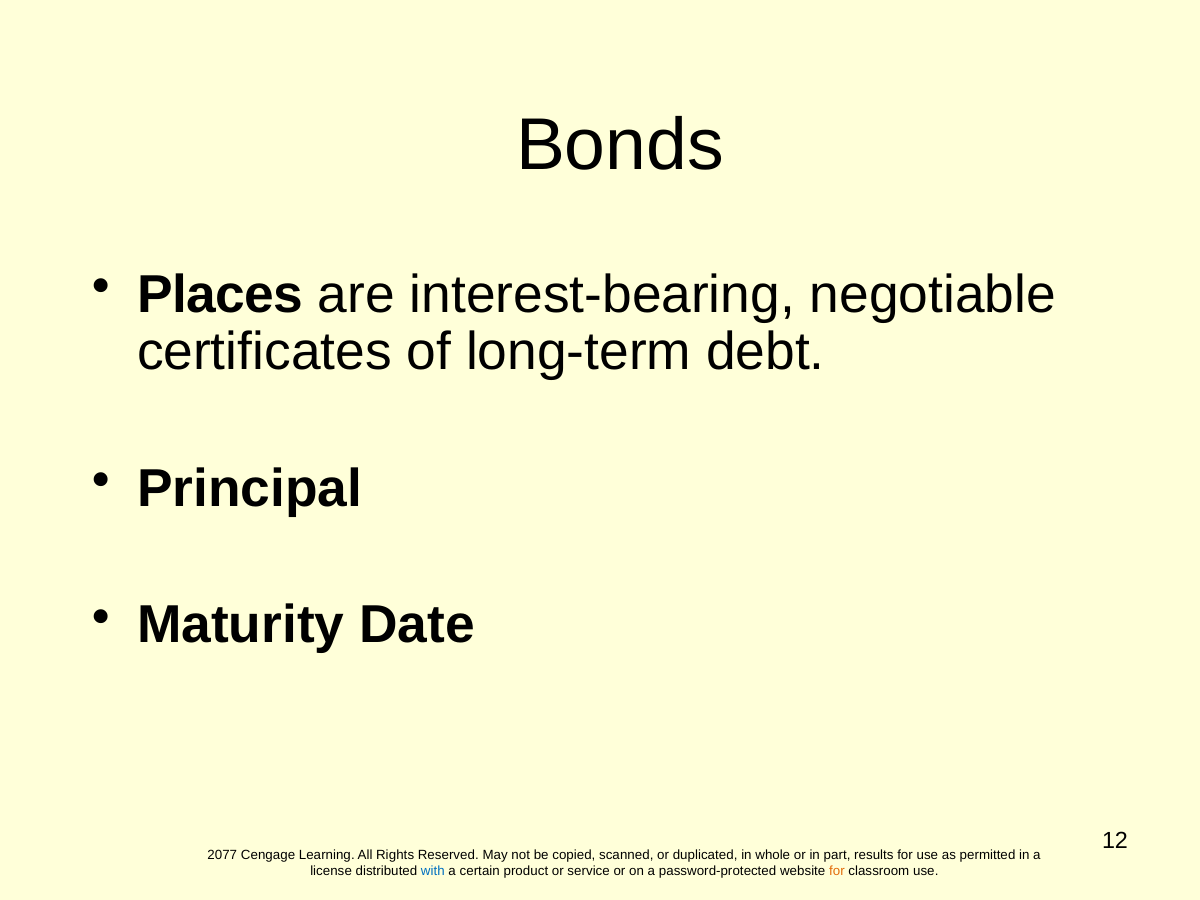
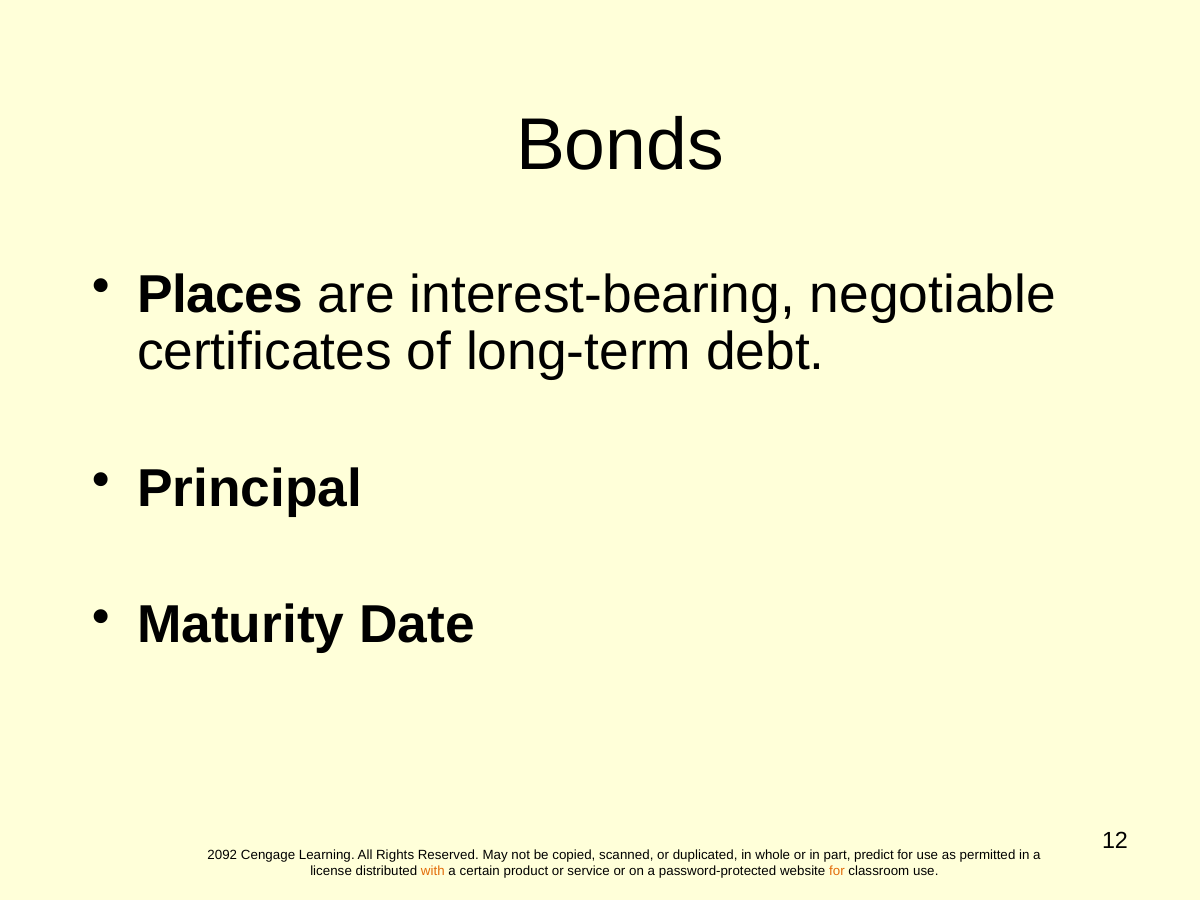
2077: 2077 -> 2092
results: results -> predict
with colour: blue -> orange
